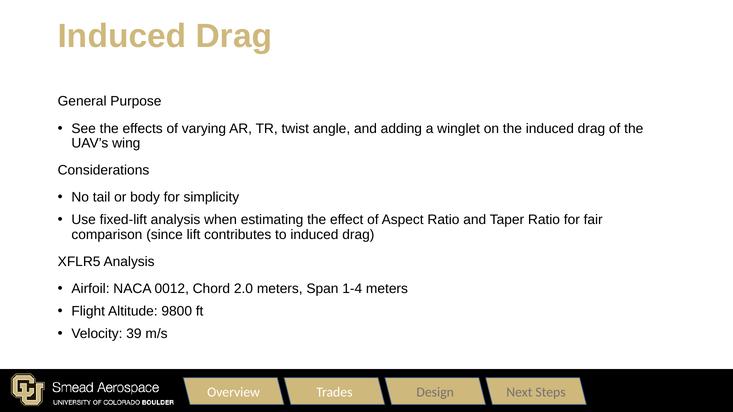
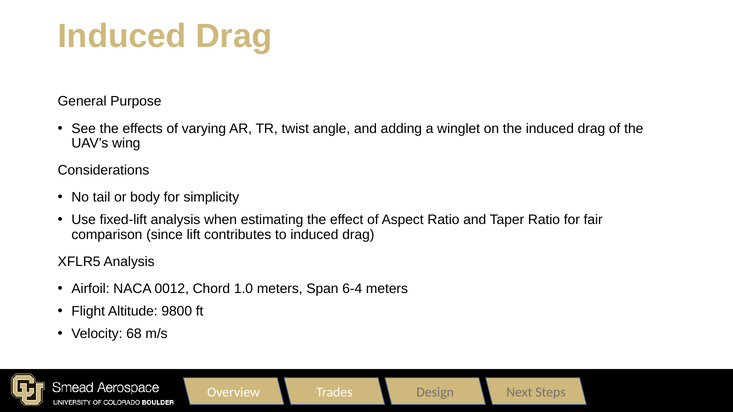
2.0: 2.0 -> 1.0
1-4: 1-4 -> 6-4
39: 39 -> 68
